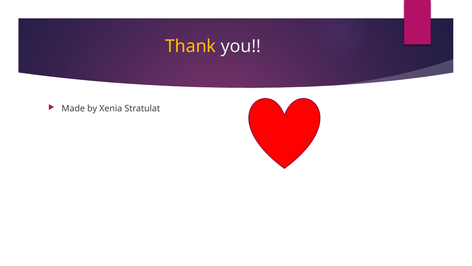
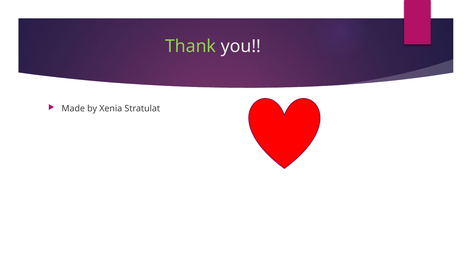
Thank colour: yellow -> light green
